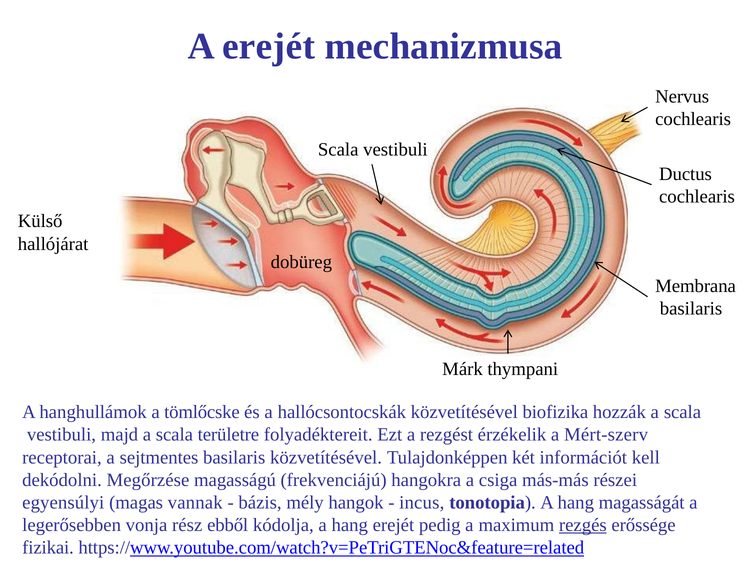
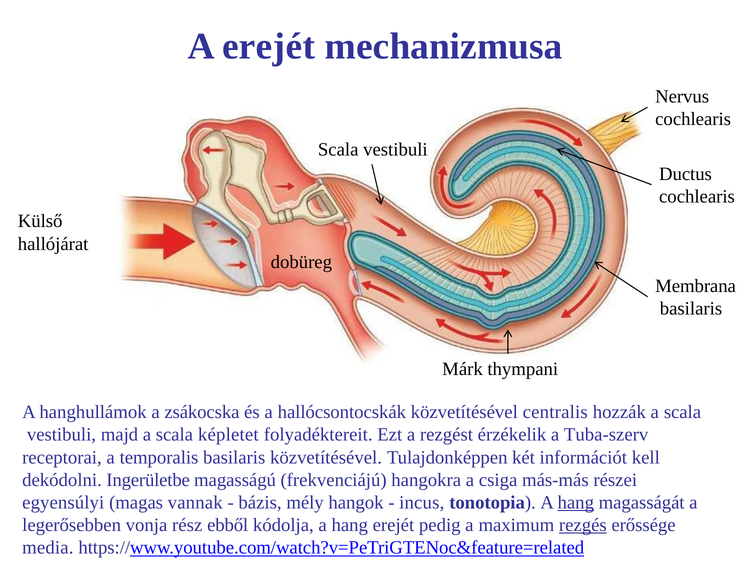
tömlőcske: tömlőcske -> zsákocska
biofizika: biofizika -> centralis
területre: területre -> képletet
Mért-szerv: Mért-szerv -> Tuba-szerv
sejtmentes: sejtmentes -> temporalis
Megőrzése: Megőrzése -> Ingerületbe
hang at (576, 502) underline: none -> present
fizikai: fizikai -> media
